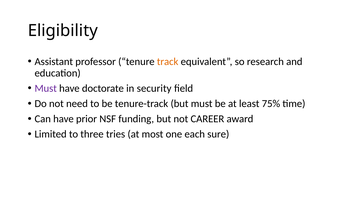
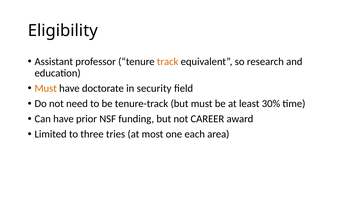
Must at (46, 88) colour: purple -> orange
75%: 75% -> 30%
sure: sure -> area
